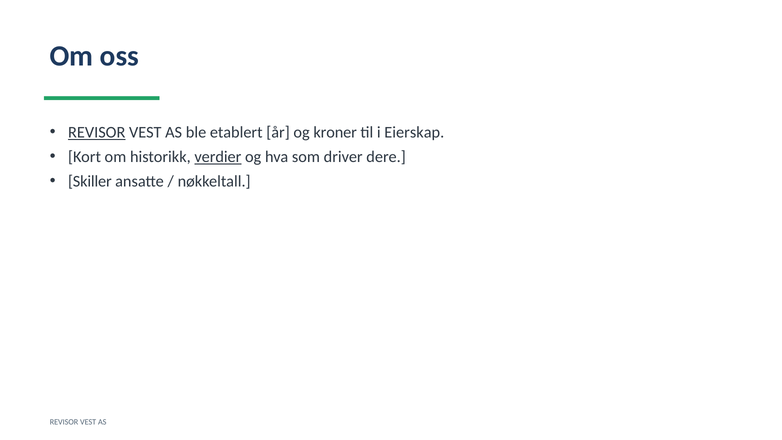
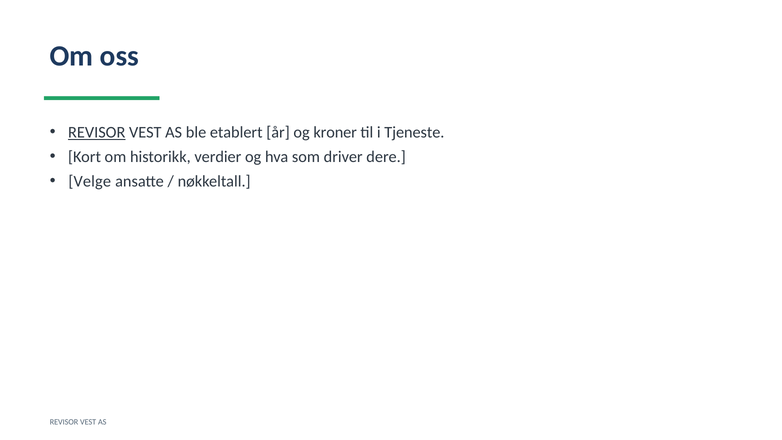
Eierskap: Eierskap -> Tjeneste
verdier underline: present -> none
Skiller: Skiller -> Velge
